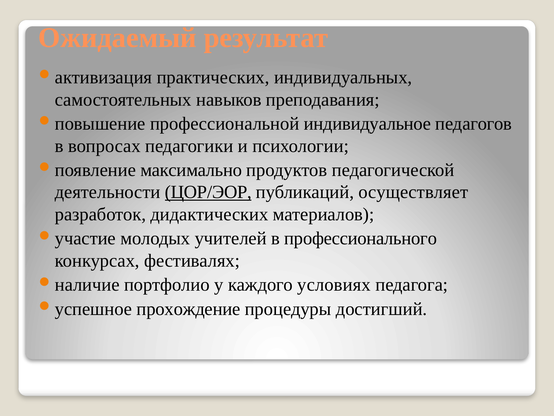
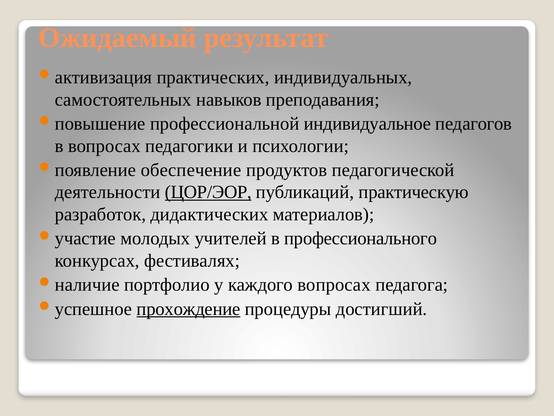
максимально: максимально -> обеспечение
осуществляет: осуществляет -> практическую
каждого условиях: условиях -> вопросах
прохождение underline: none -> present
